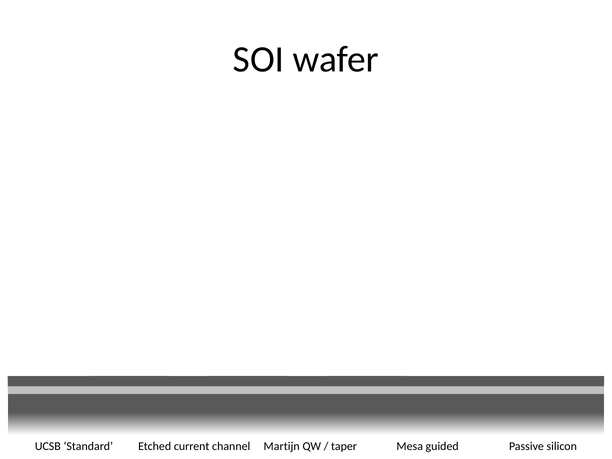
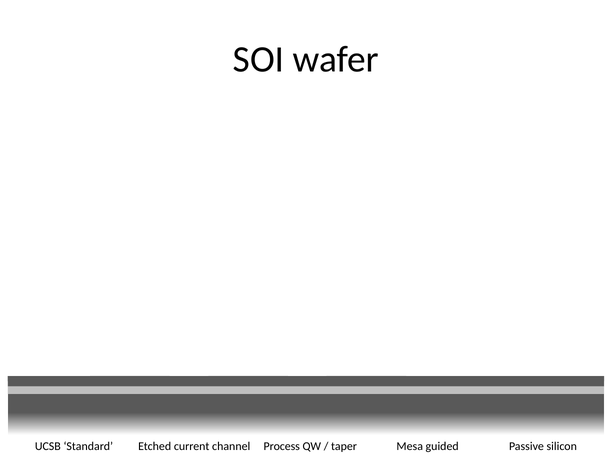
Martijn: Martijn -> Process
